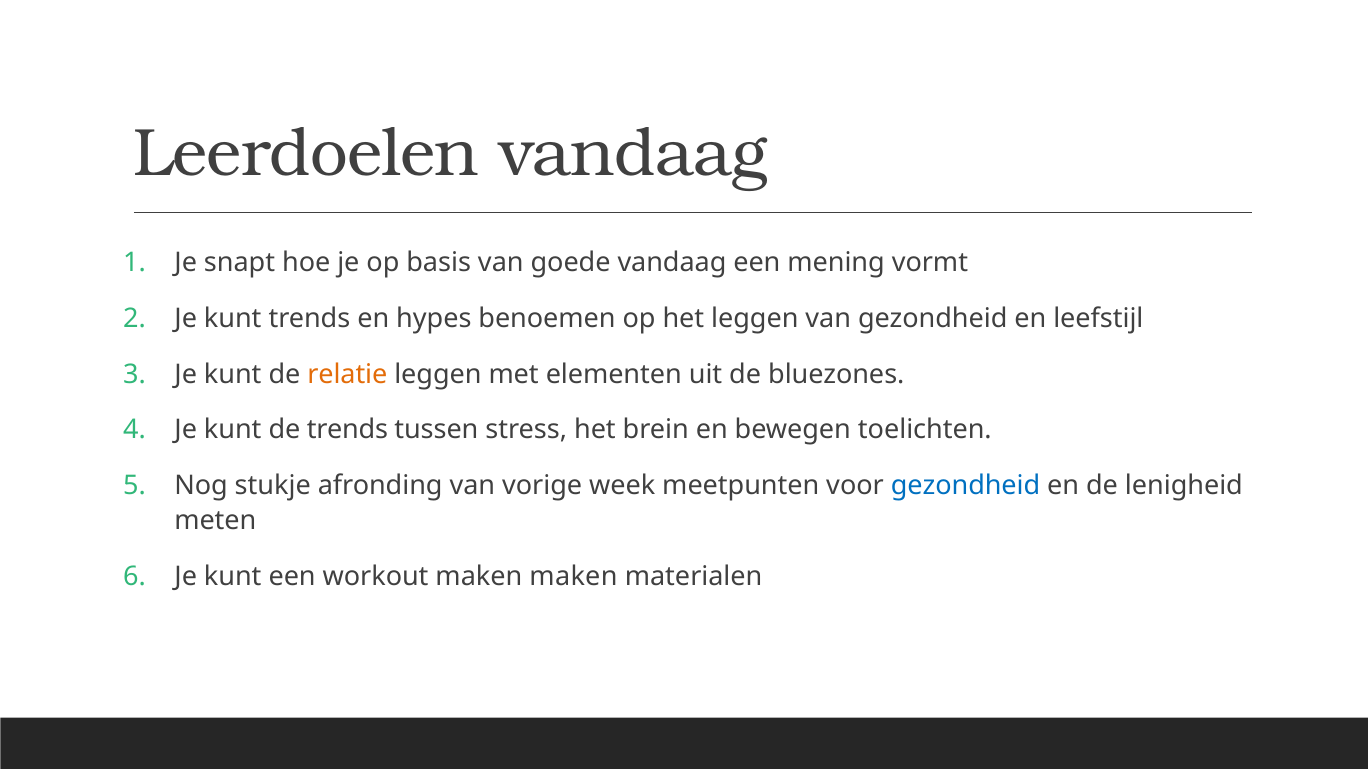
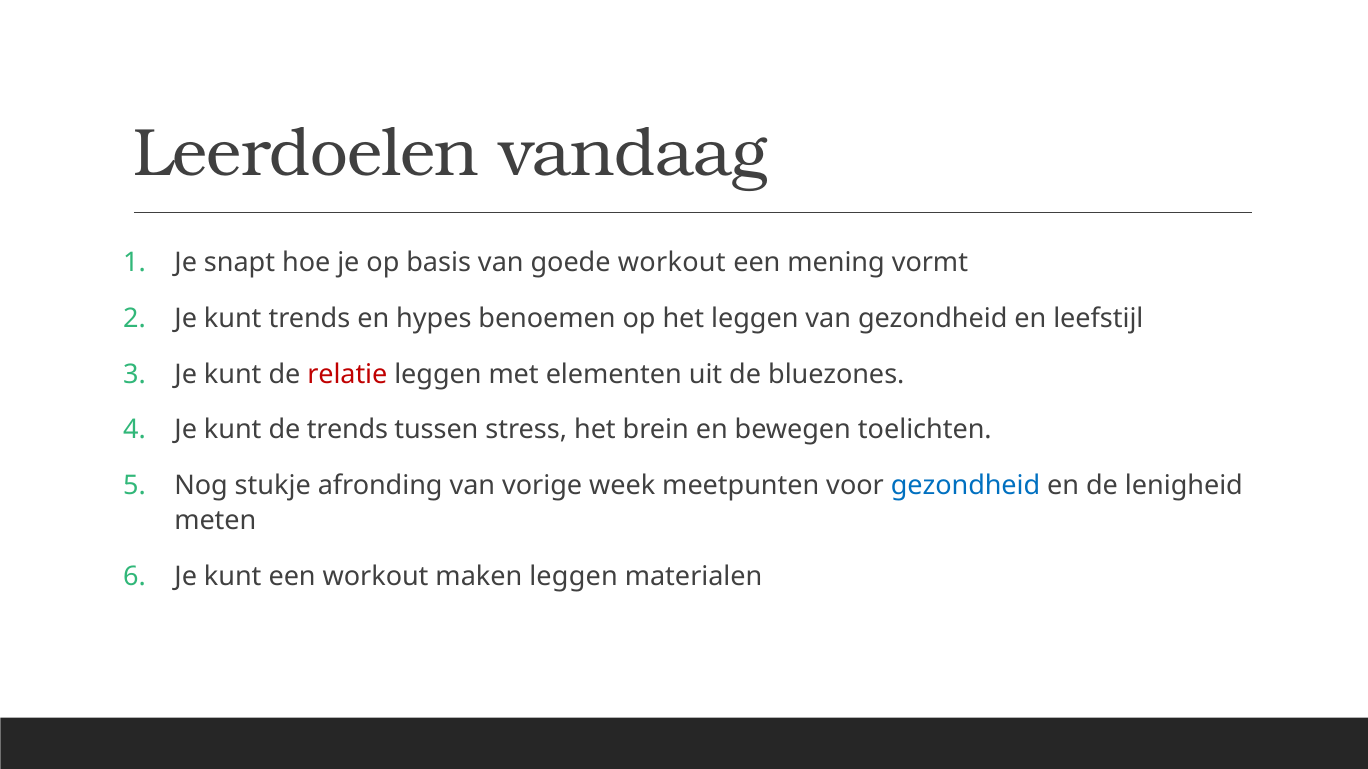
goede vandaag: vandaag -> workout
relatie colour: orange -> red
maken maken: maken -> leggen
